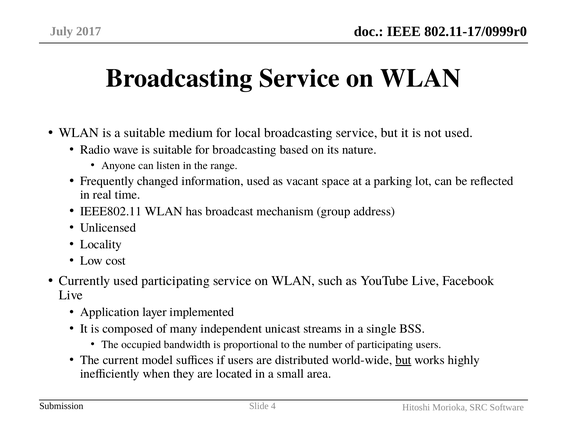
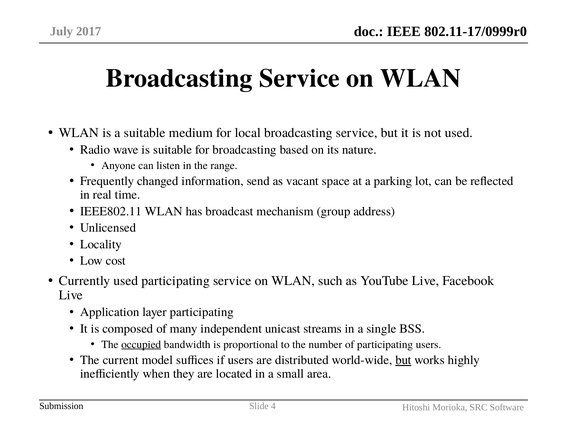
information used: used -> send
layer implemented: implemented -> participating
occupied underline: none -> present
